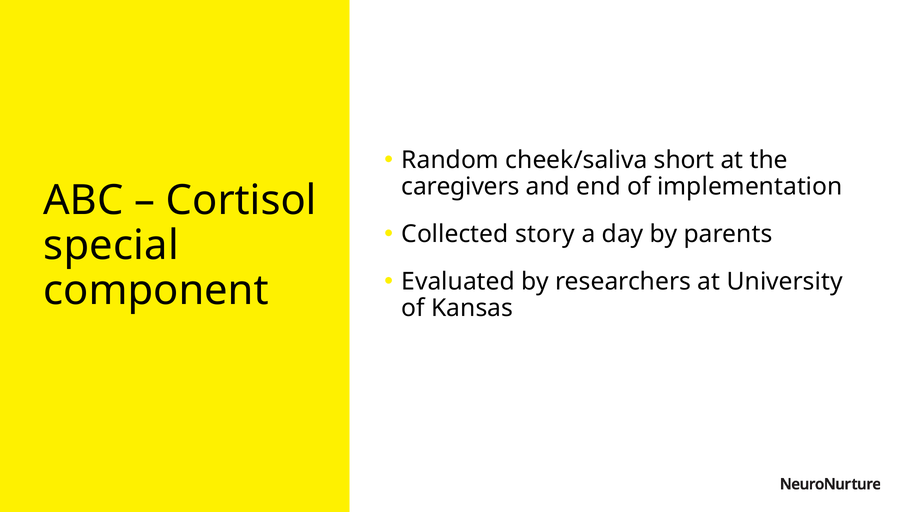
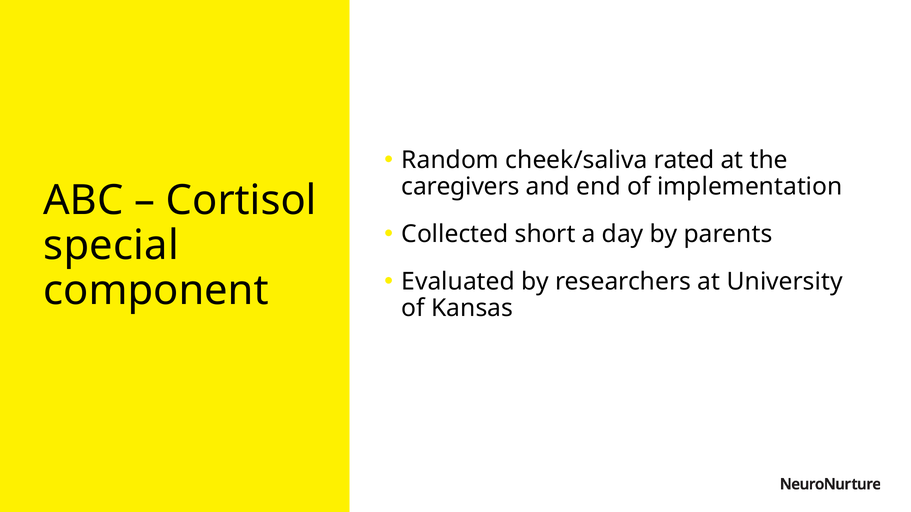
short: short -> rated
story: story -> short
